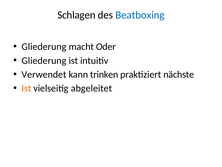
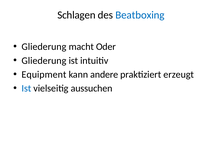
Verwendet: Verwendet -> Equipment
trinken: trinken -> andere
nächste: nächste -> erzeugt
Ist at (26, 88) colour: orange -> blue
abgeleitet: abgeleitet -> aussuchen
